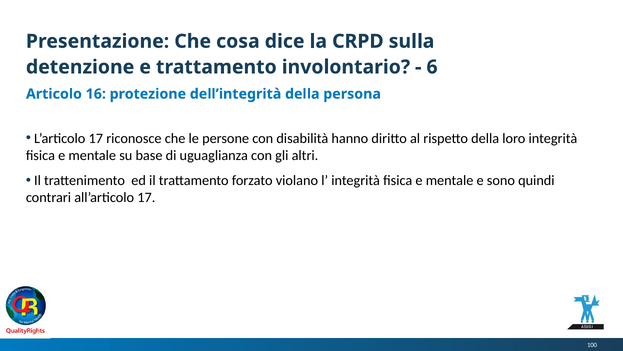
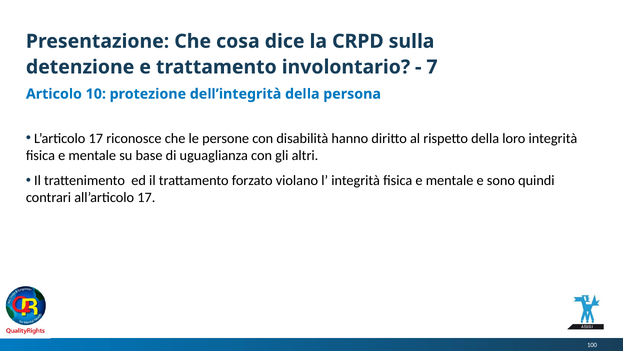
6: 6 -> 7
16: 16 -> 10
